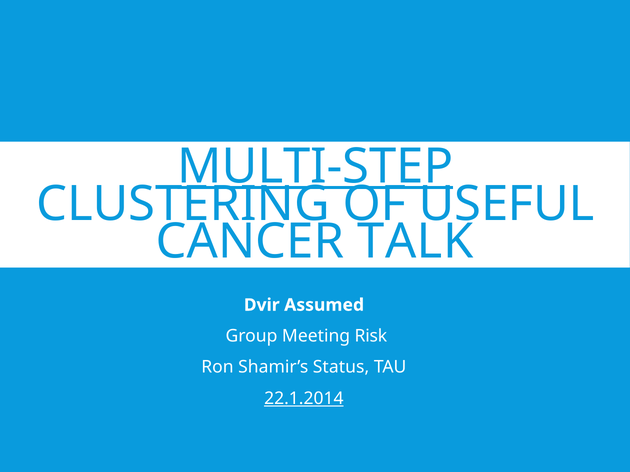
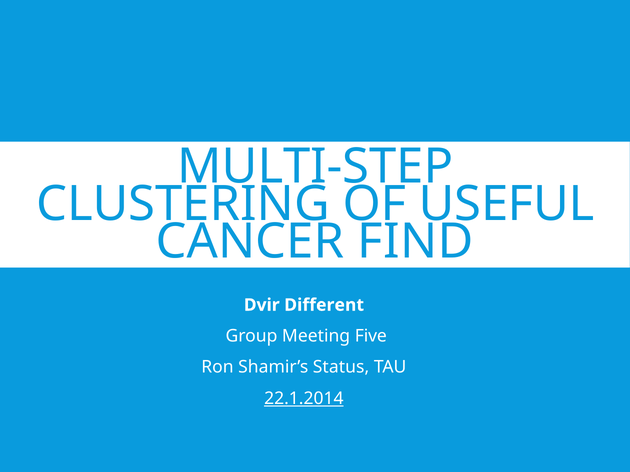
MULTI-STEP underline: present -> none
TALK: TALK -> FIND
Assumed: Assumed -> Different
Risk: Risk -> Five
